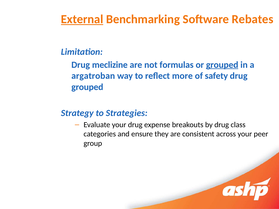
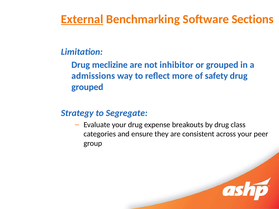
Rebates: Rebates -> Sections
formulas: formulas -> inhibitor
grouped at (222, 65) underline: present -> none
argatroban: argatroban -> admissions
Strategies: Strategies -> Segregate
